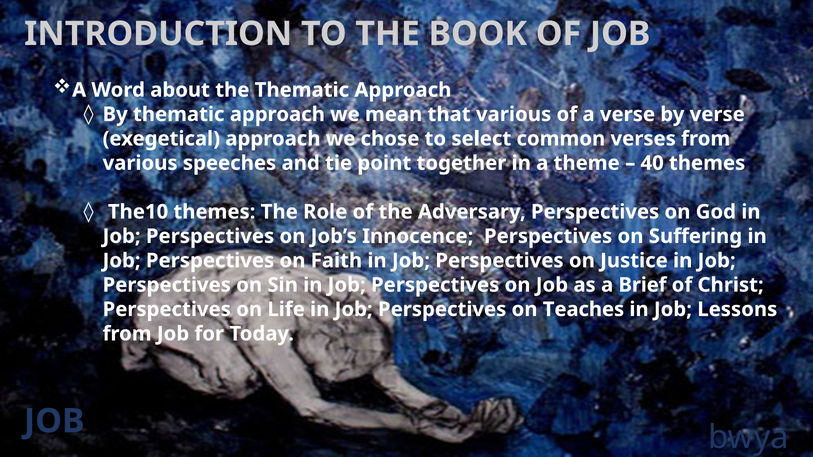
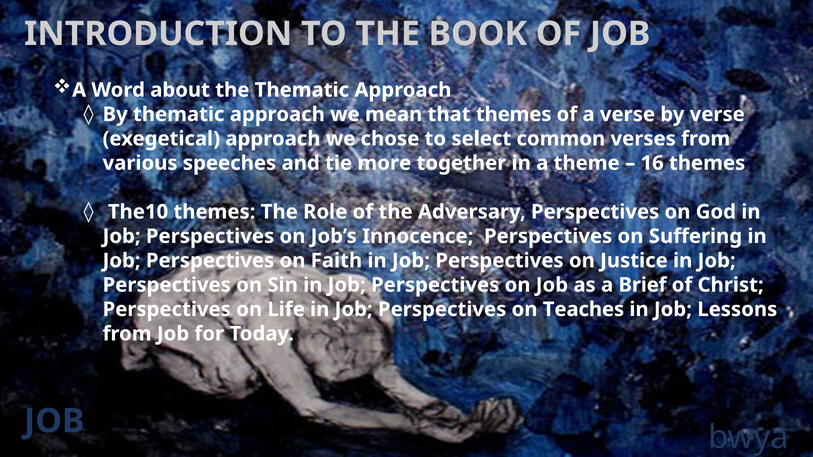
that various: various -> themes
point: point -> more
40: 40 -> 16
